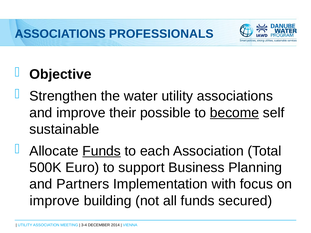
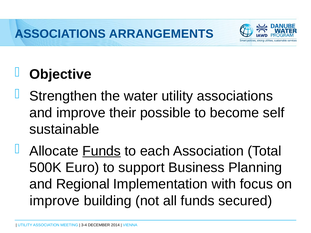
PROFESSIONALS: PROFESSIONALS -> ARRANGEMENTS
become underline: present -> none
Partners: Partners -> Regional
